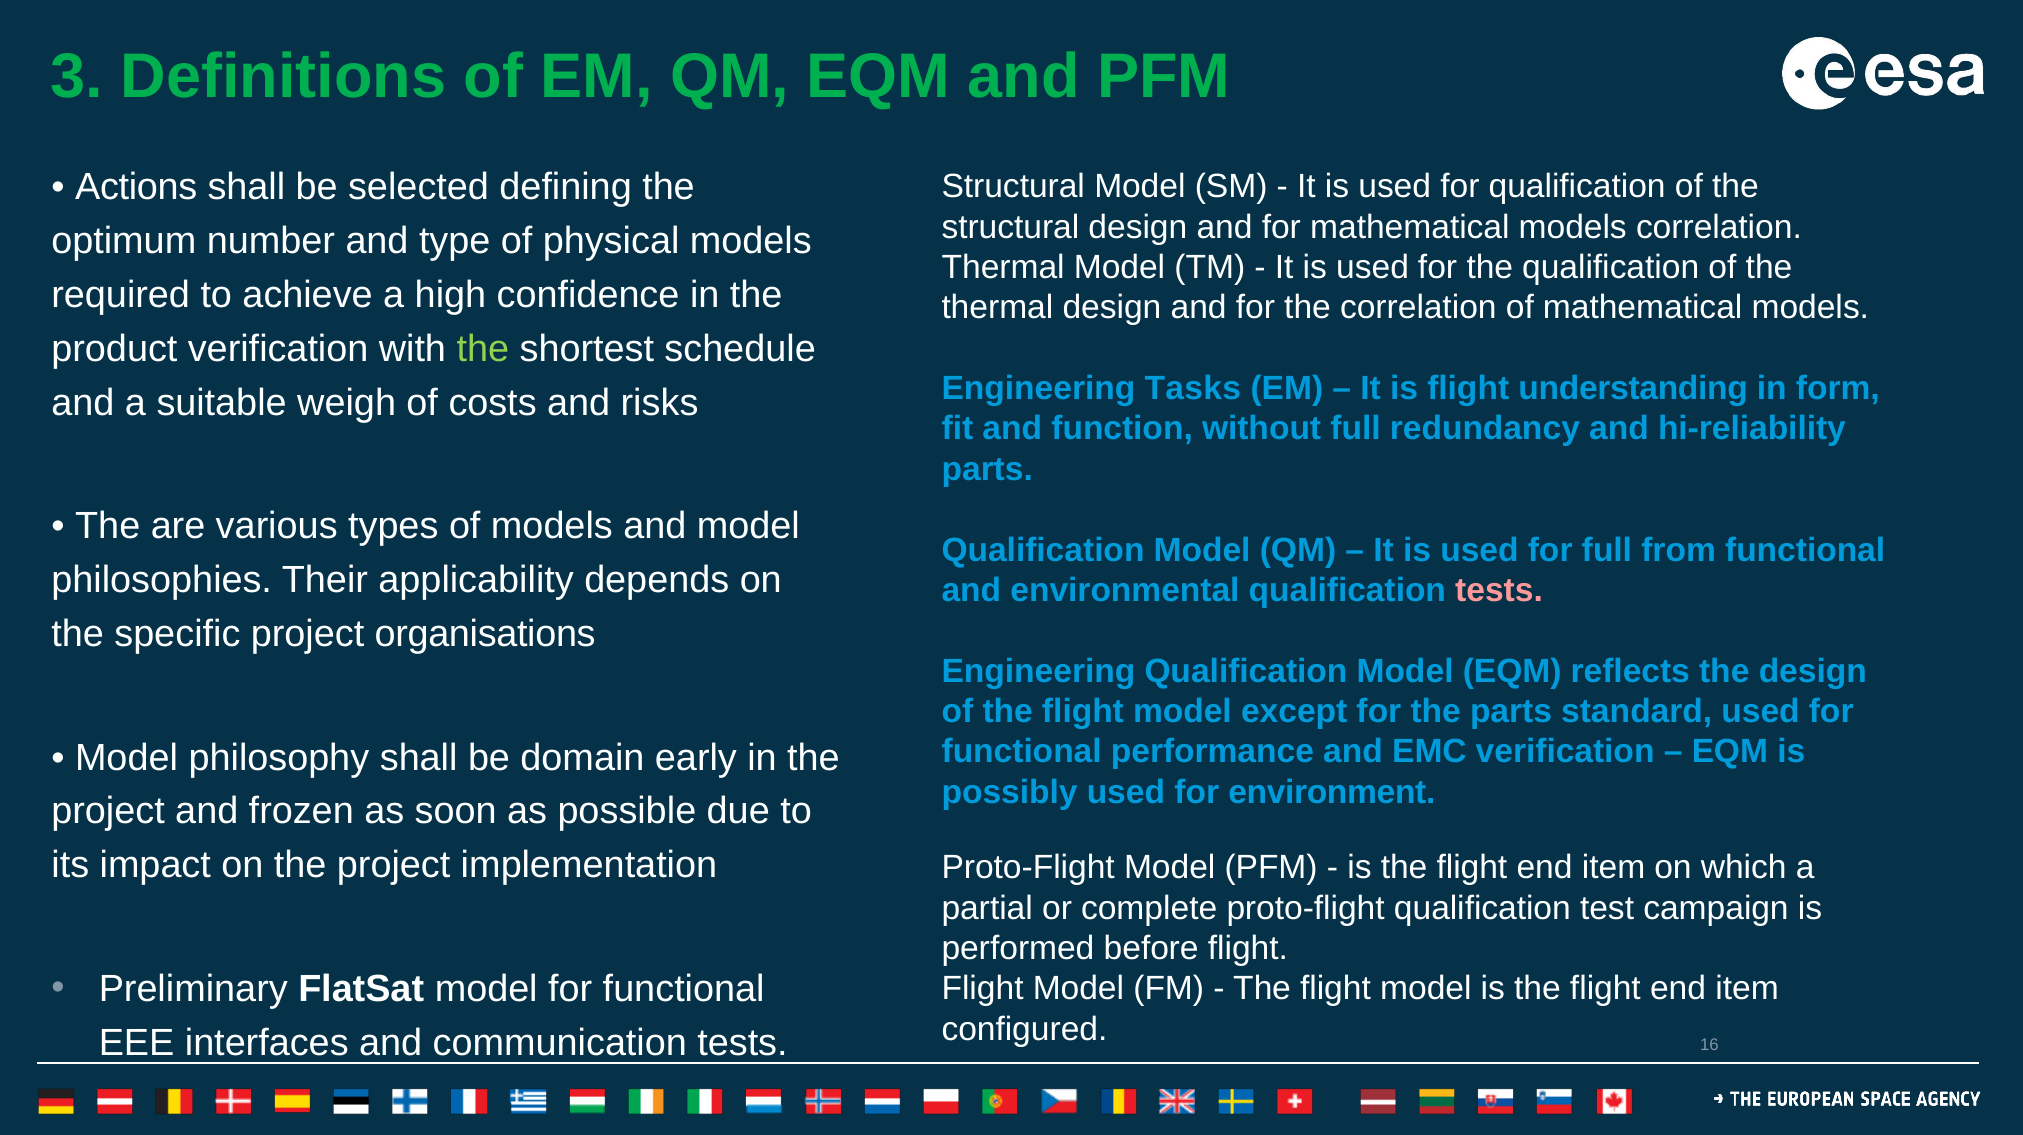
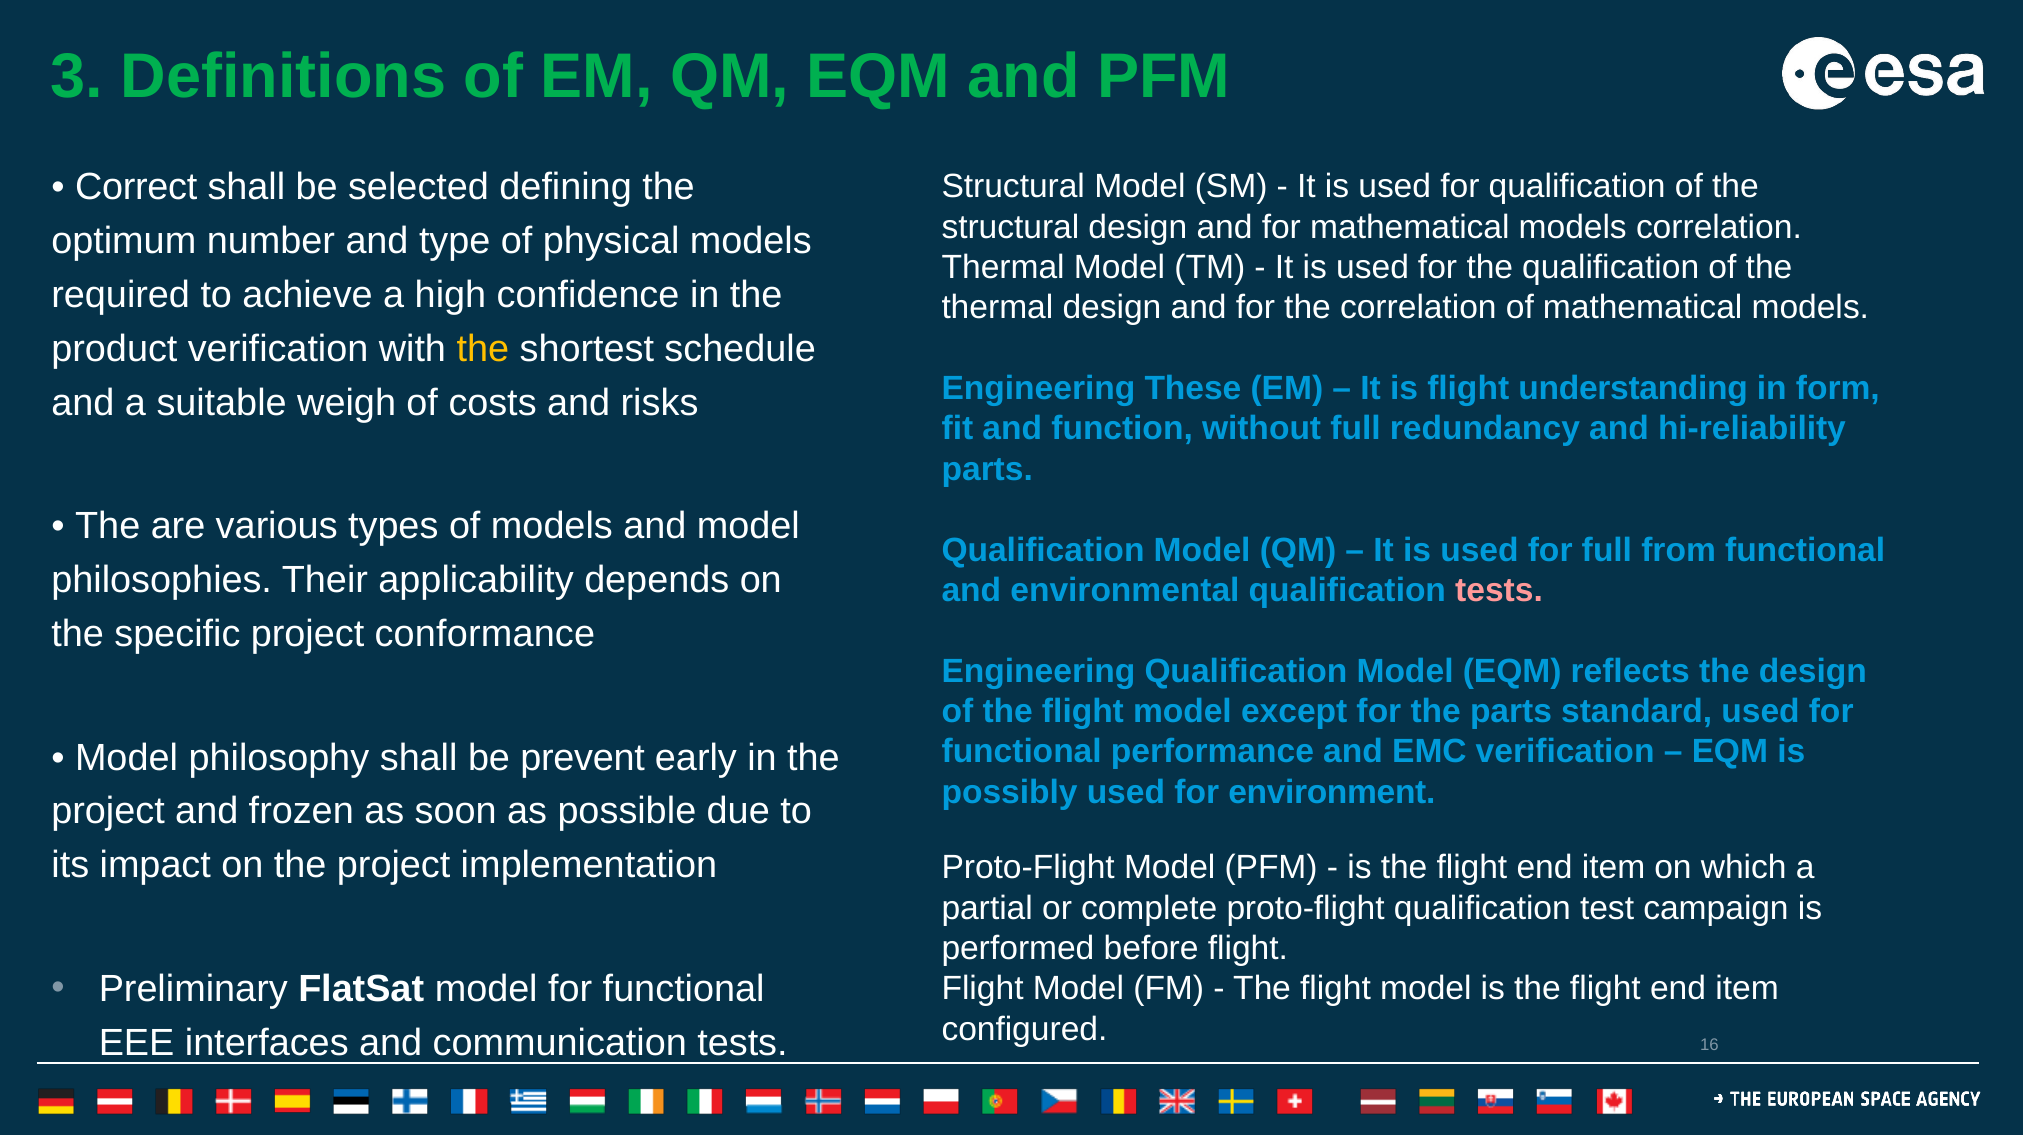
Actions: Actions -> Correct
the at (483, 349) colour: light green -> yellow
Tasks: Tasks -> These
organisations: organisations -> conformance
domain: domain -> prevent
